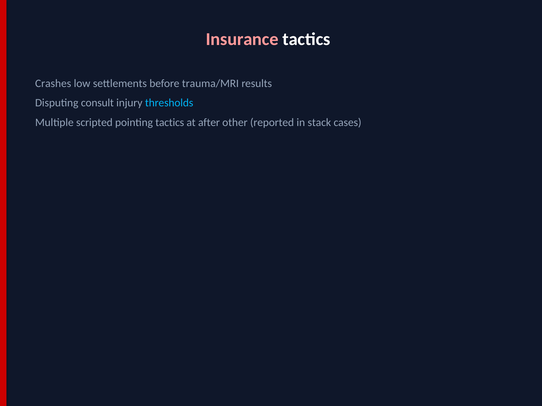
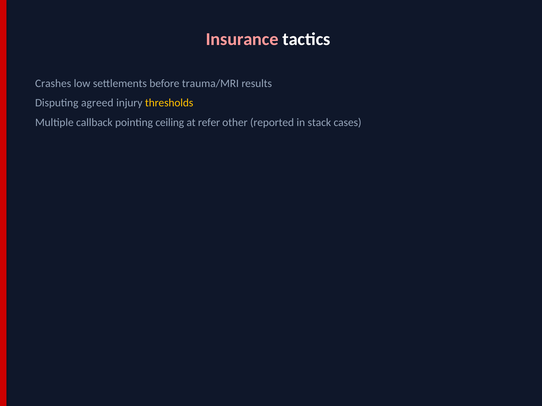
consult: consult -> agreed
thresholds colour: light blue -> yellow
scripted: scripted -> callback
pointing tactics: tactics -> ceiling
after: after -> refer
